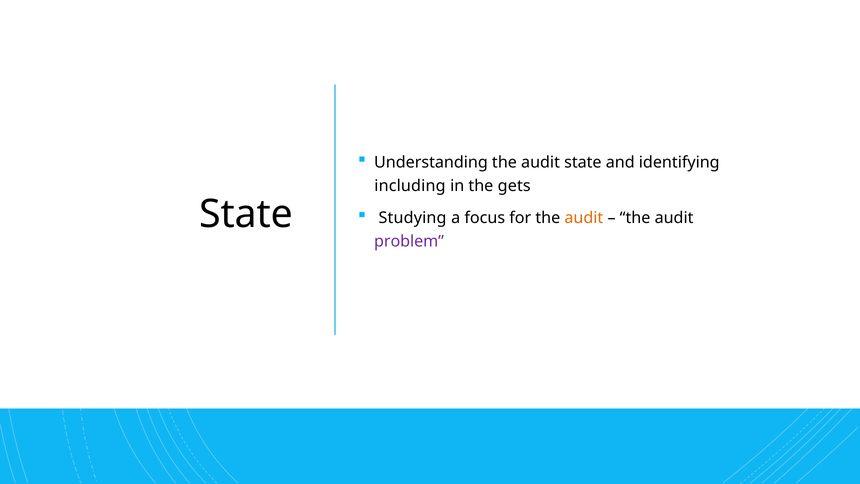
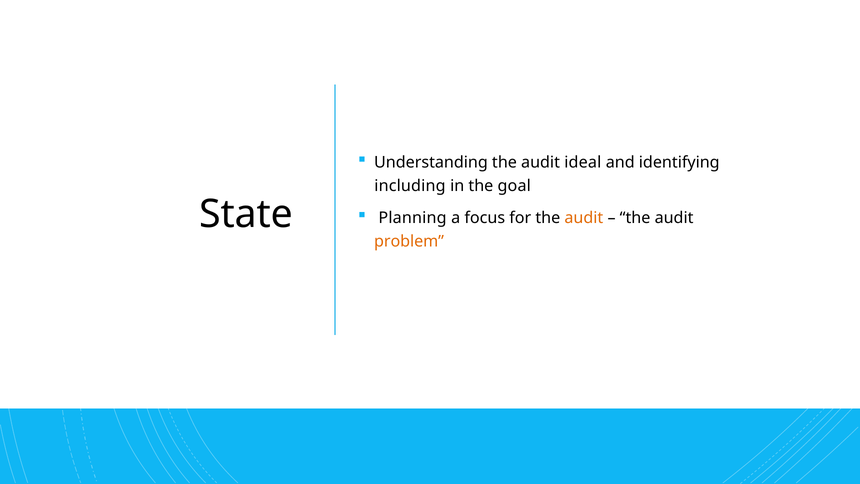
audit state: state -> ideal
gets: gets -> goal
Studying: Studying -> Planning
problem colour: purple -> orange
